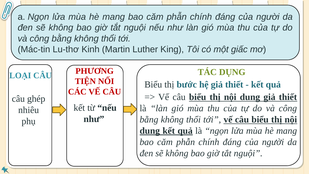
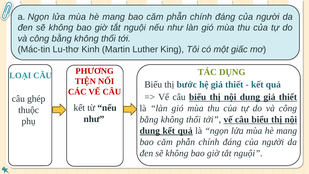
nhiêu: nhiêu -> thuộc
